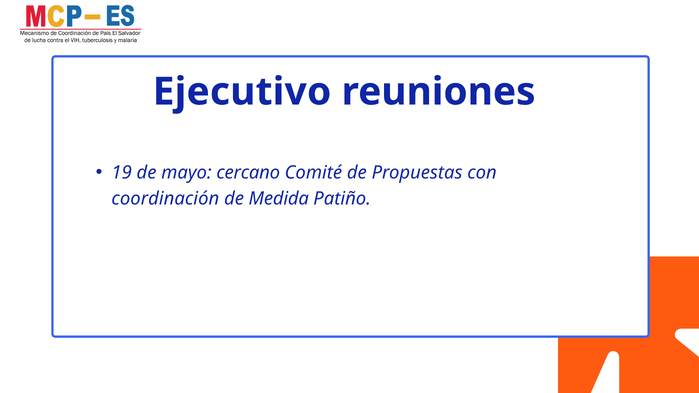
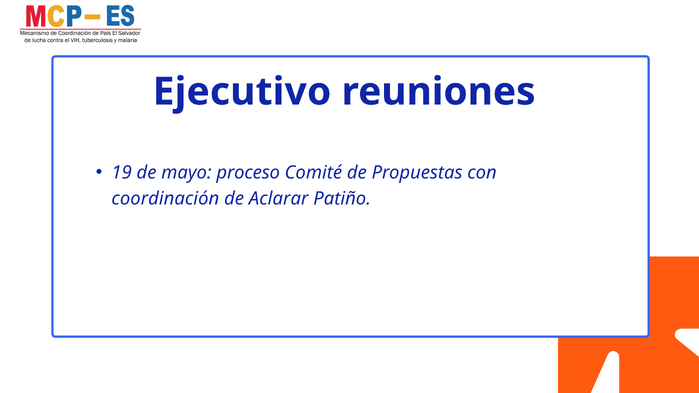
cercano: cercano -> proceso
Medida: Medida -> Aclarar
